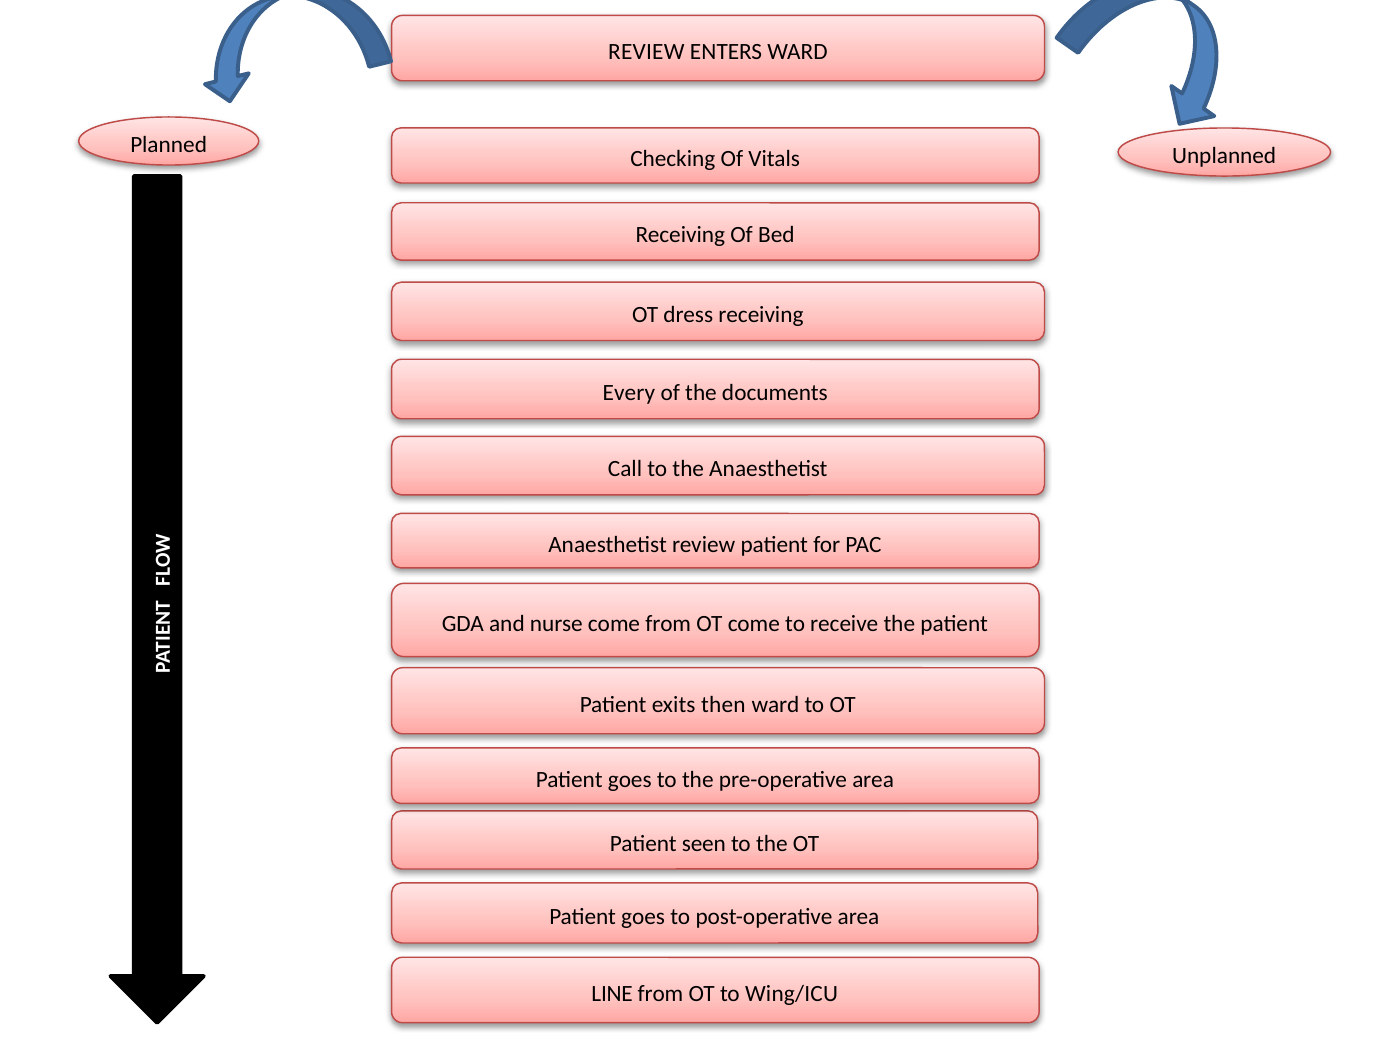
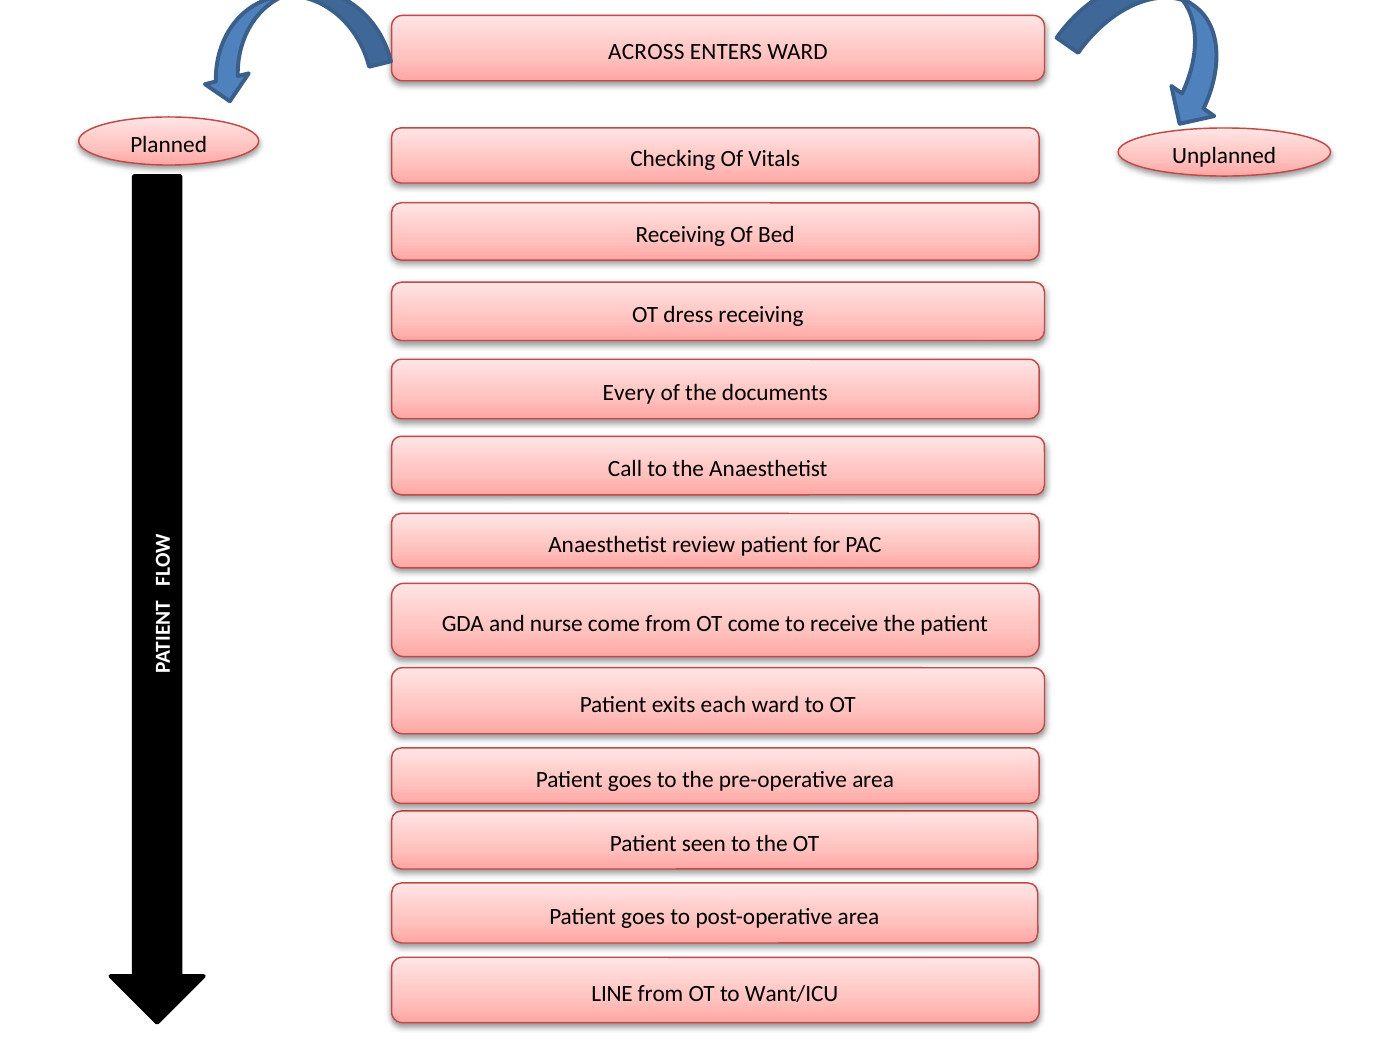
REVIEW at (646, 52): REVIEW -> ACROSS
then: then -> each
Wing/ICU: Wing/ICU -> Want/ICU
